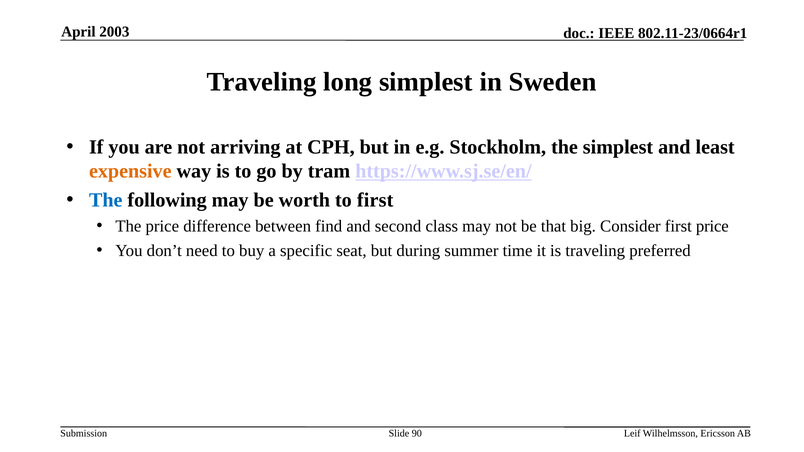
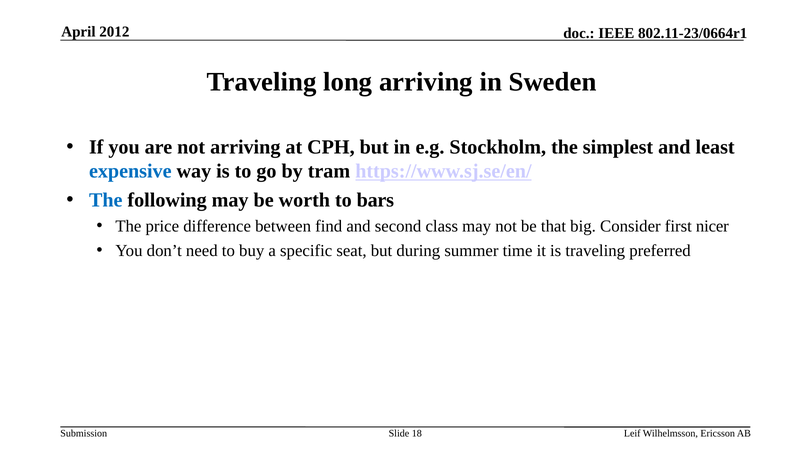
2003: 2003 -> 2012
long simplest: simplest -> arriving
expensive colour: orange -> blue
to first: first -> bars
first price: price -> nicer
90: 90 -> 18
